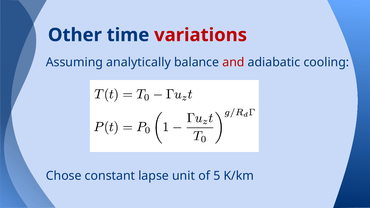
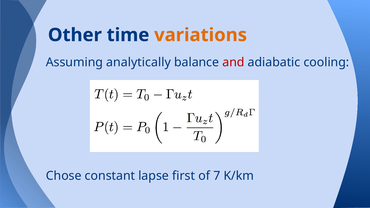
variations colour: red -> orange
unit: unit -> first
5: 5 -> 7
